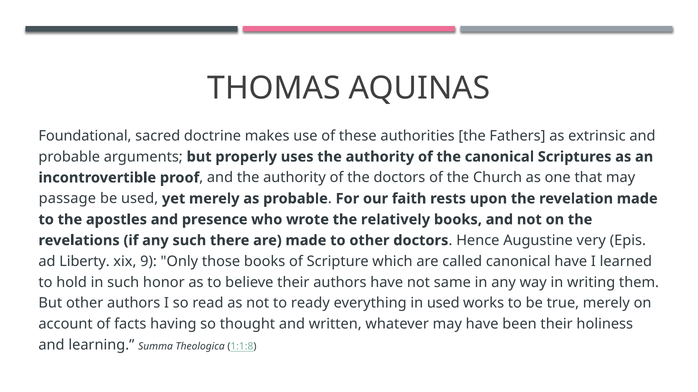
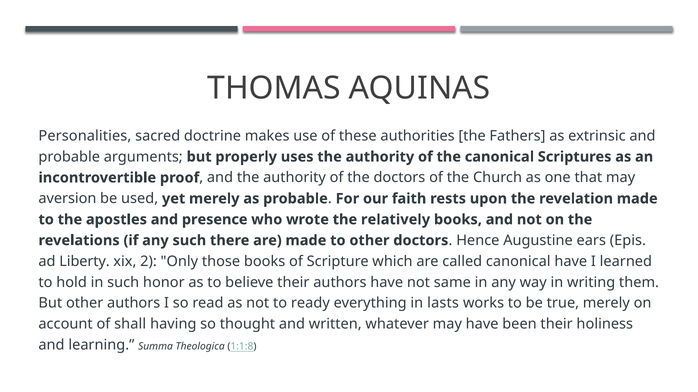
Foundational: Foundational -> Personalities
passage: passage -> aversion
very: very -> ears
9: 9 -> 2
in used: used -> lasts
facts: facts -> shall
